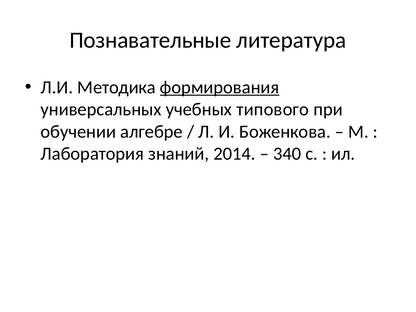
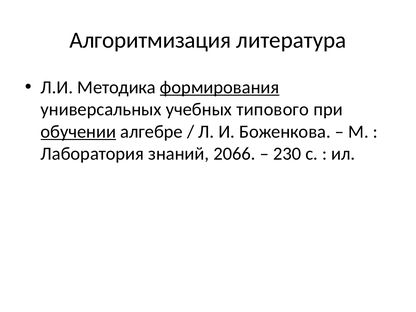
Познавательные: Познавательные -> Алгоритмизация
обучении underline: none -> present
2014: 2014 -> 2066
340: 340 -> 230
